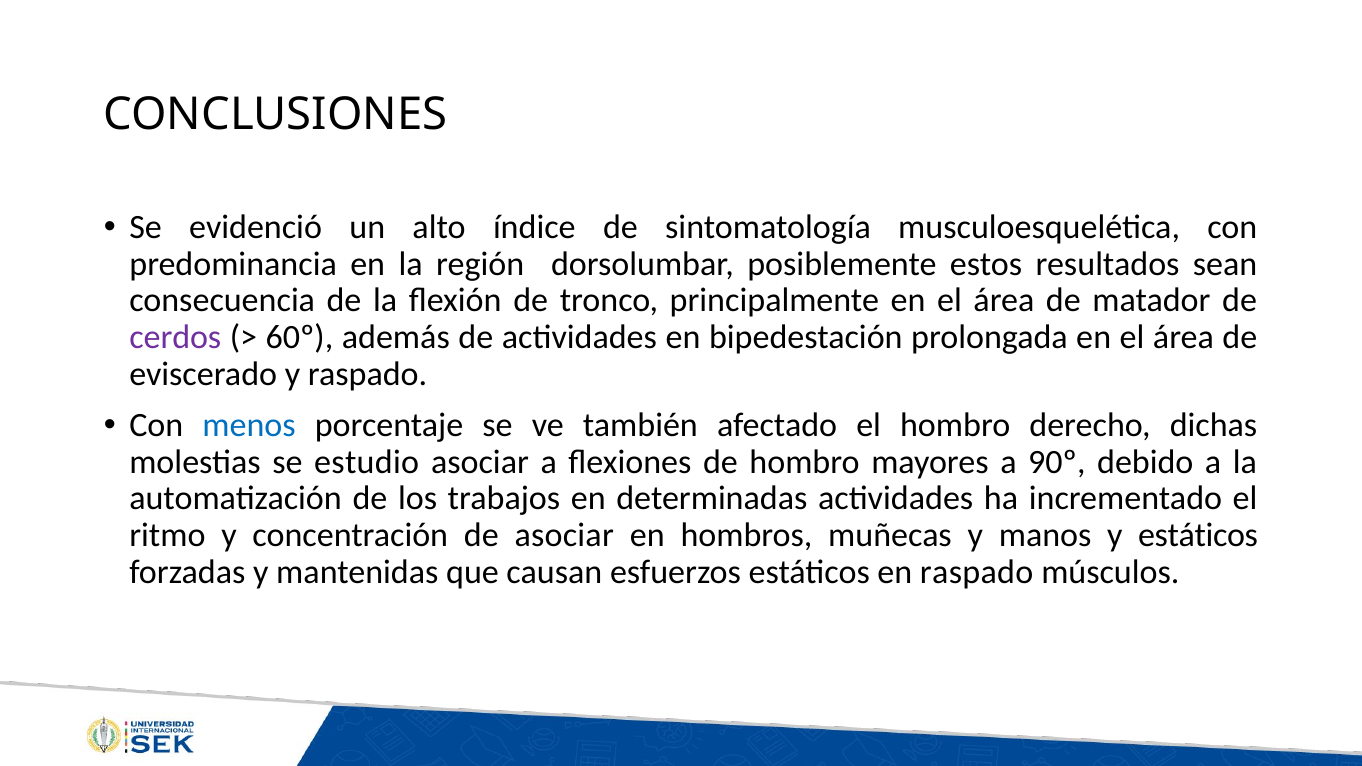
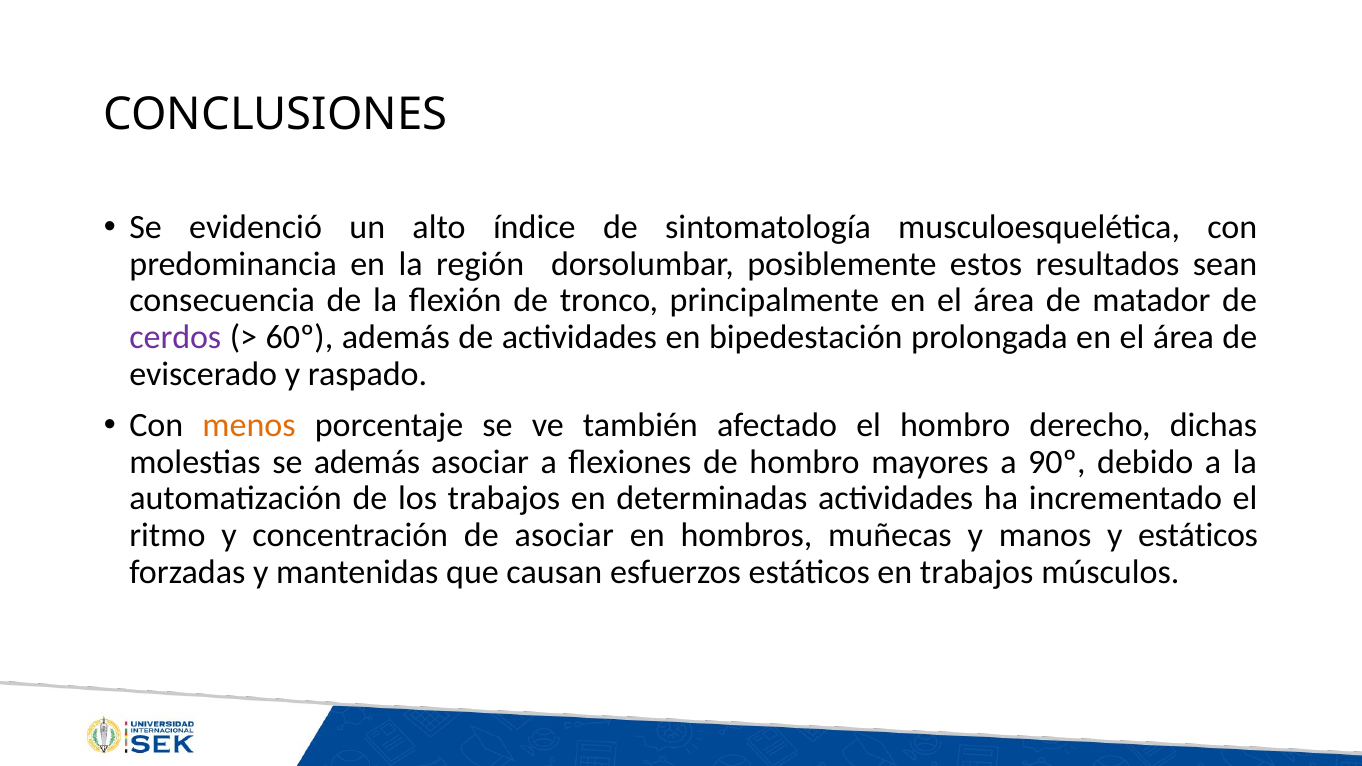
menos colour: blue -> orange
se estudio: estudio -> además
en raspado: raspado -> trabajos
